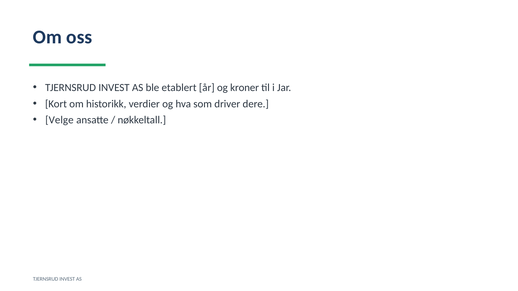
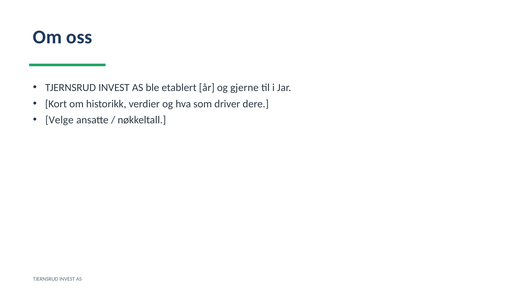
kroner: kroner -> gjerne
